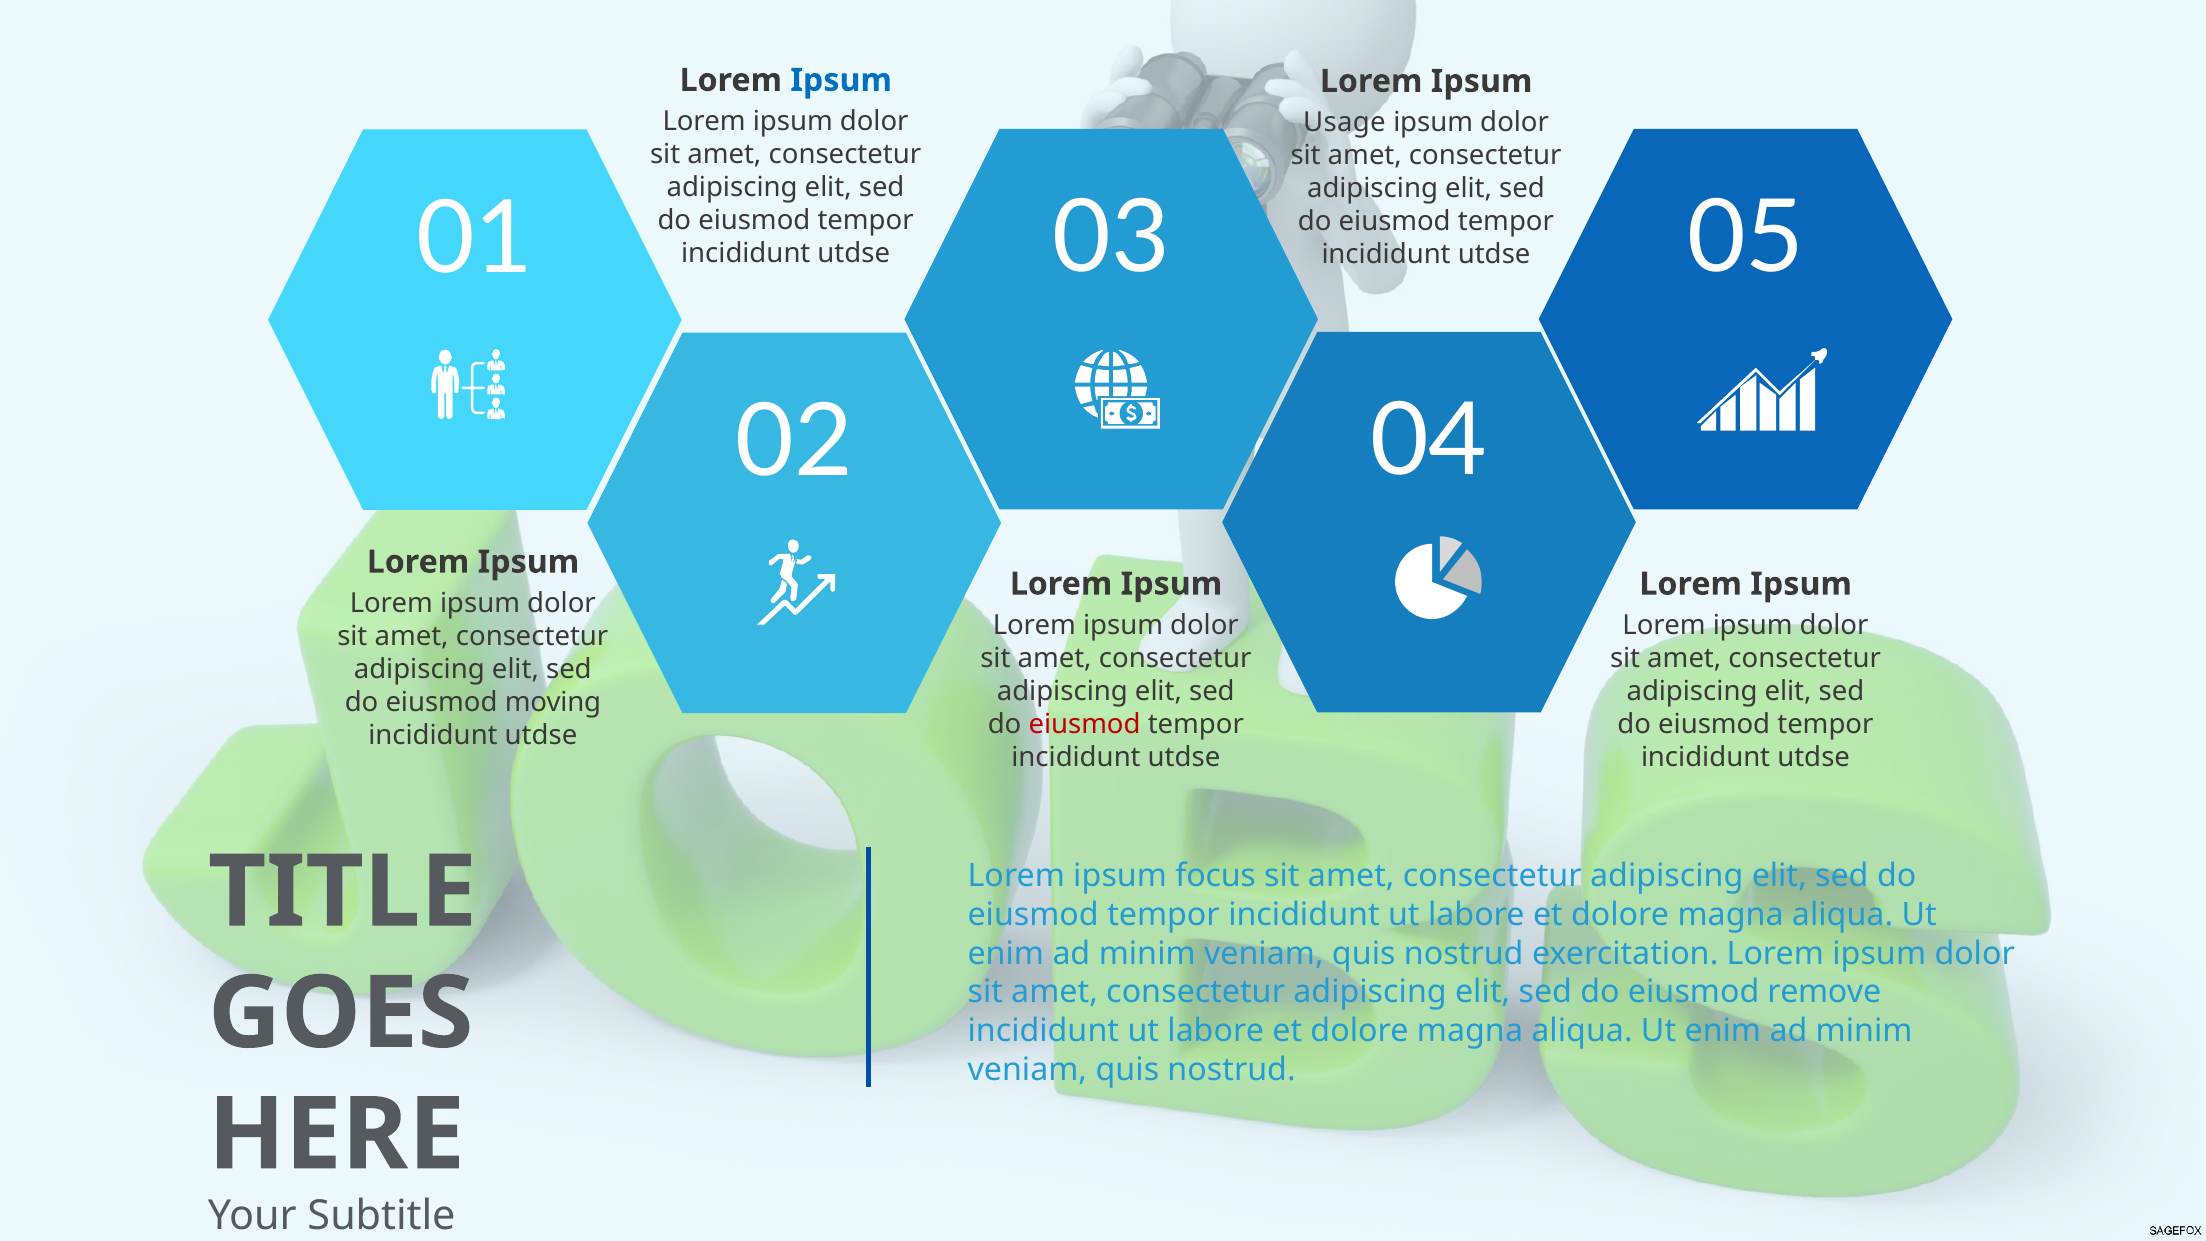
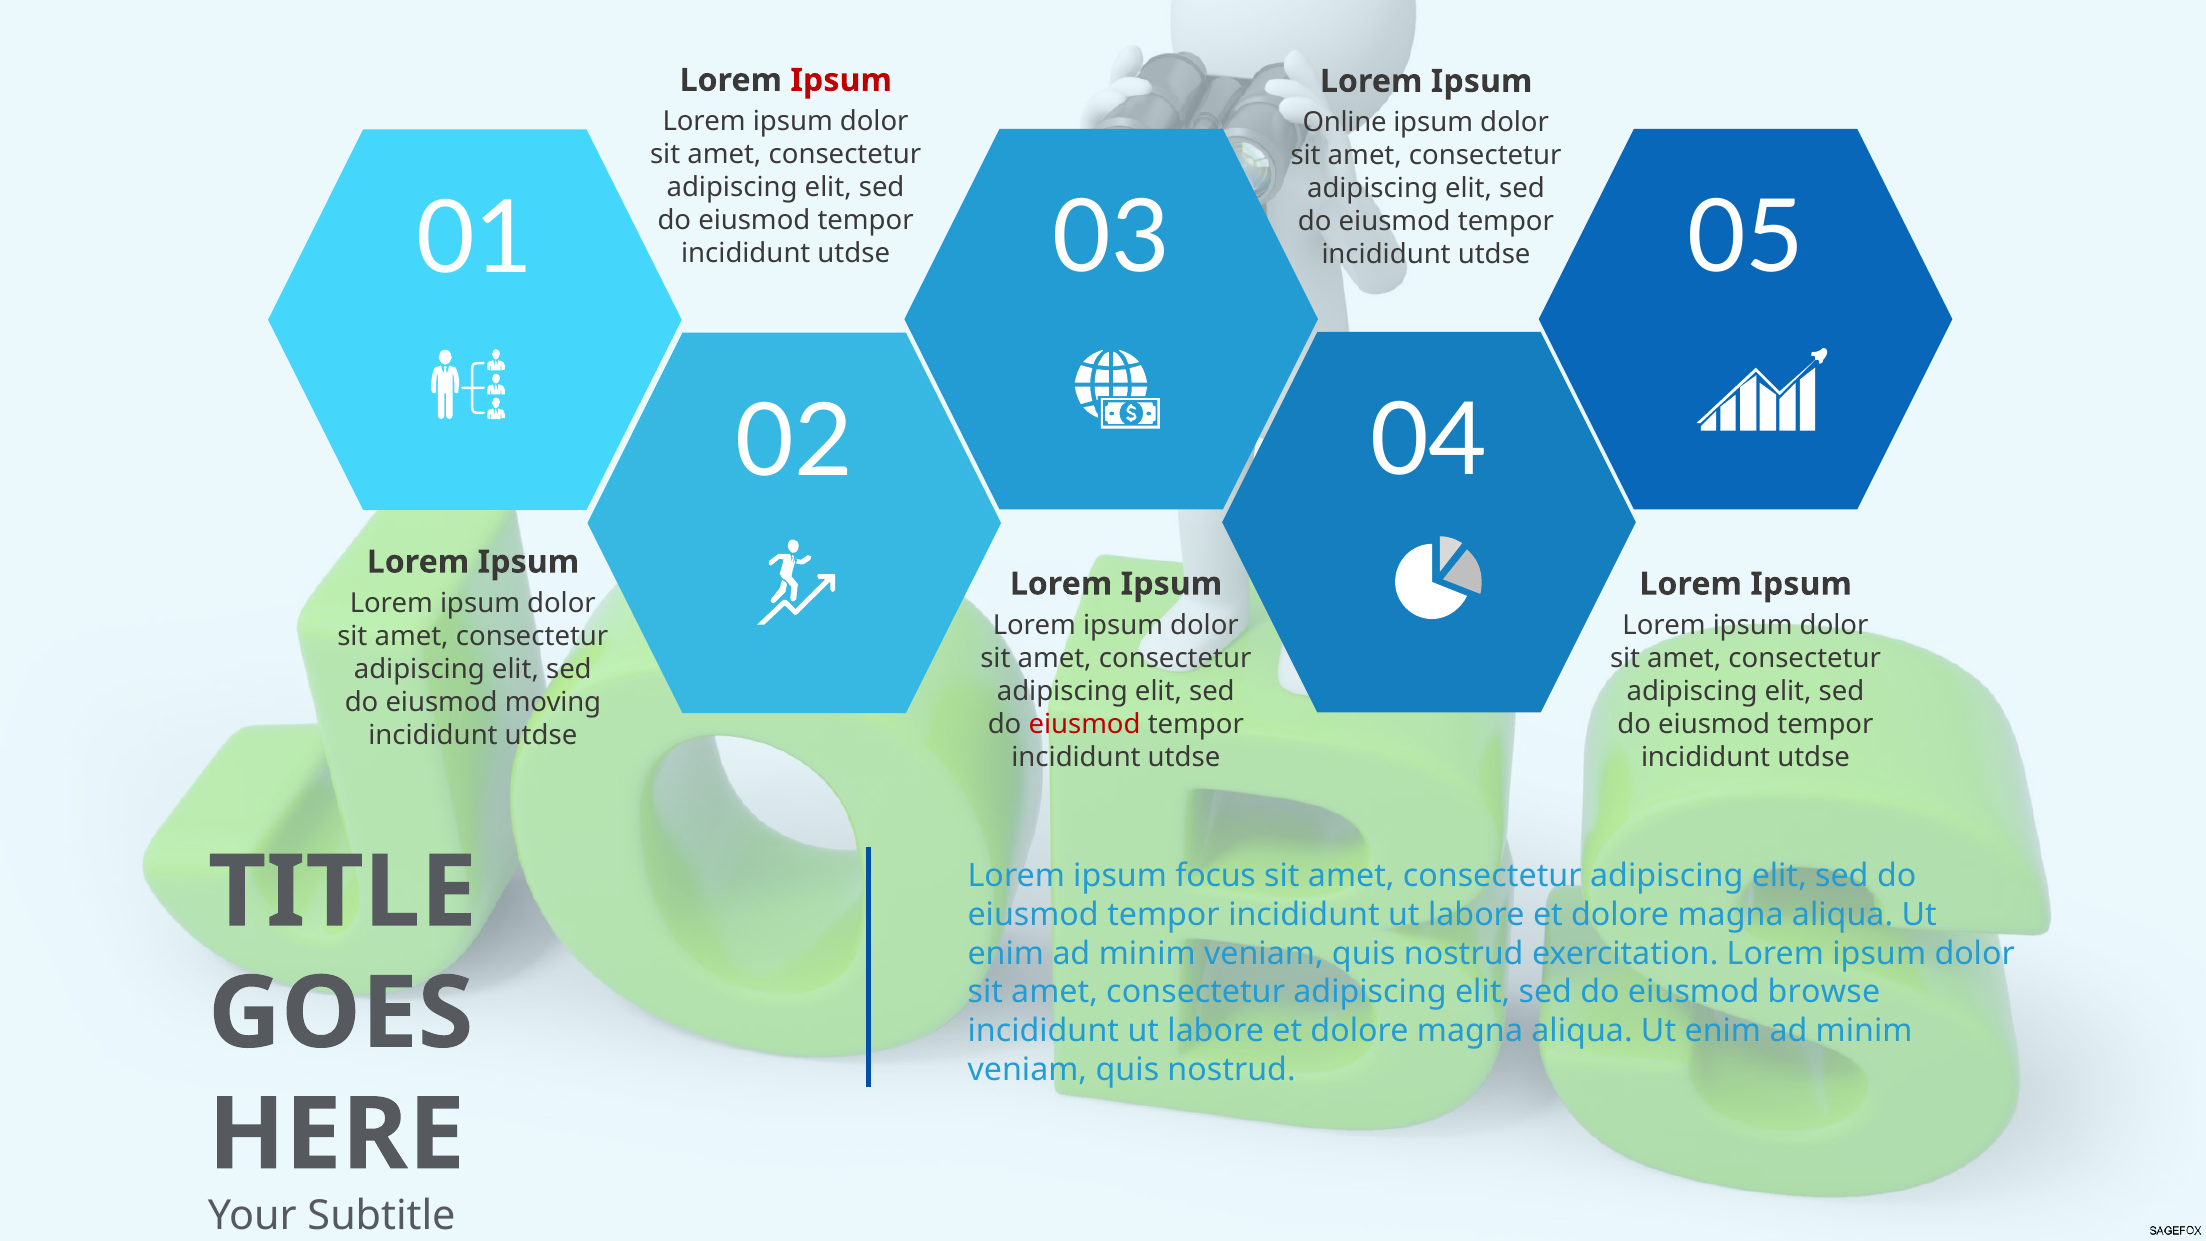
Ipsum at (841, 80) colour: blue -> red
Usage: Usage -> Online
remove: remove -> browse
